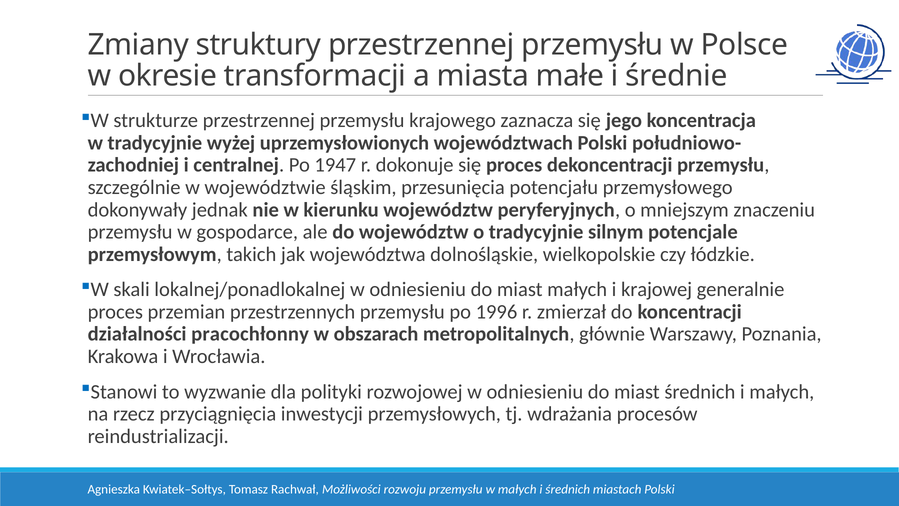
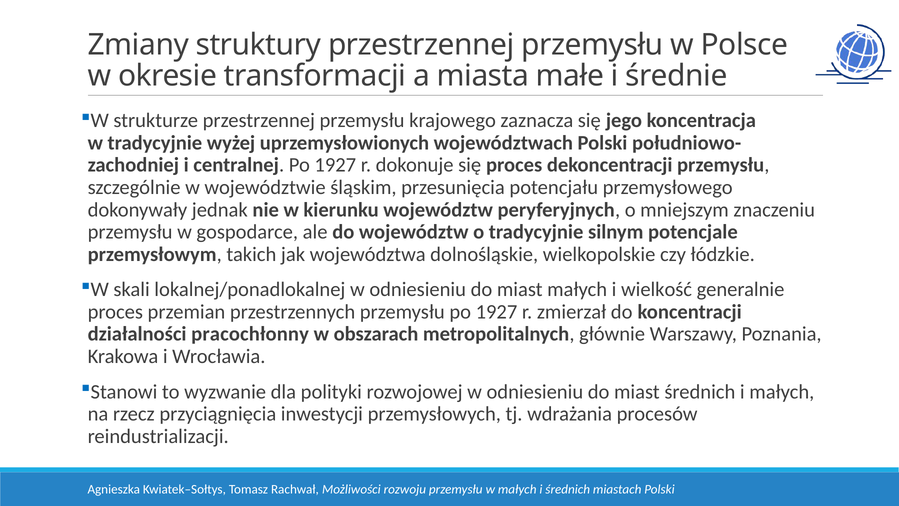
centralnej Po 1947: 1947 -> 1927
krajowej: krajowej -> wielkość
przemysłu po 1996: 1996 -> 1927
